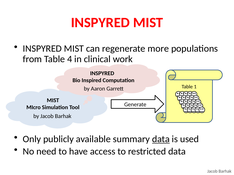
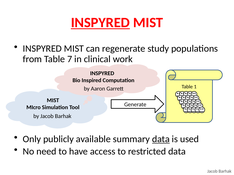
INSPYRED at (100, 23) underline: none -> present
more: more -> study
4: 4 -> 7
